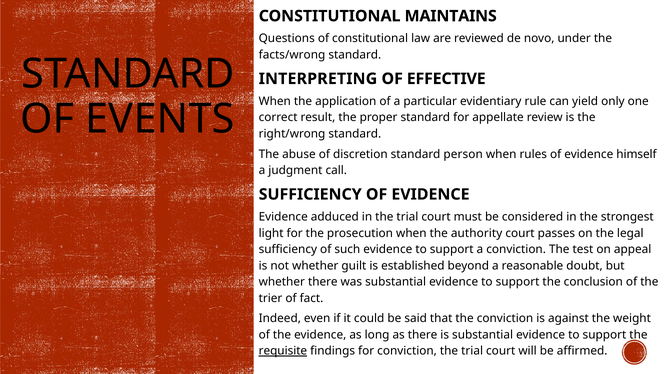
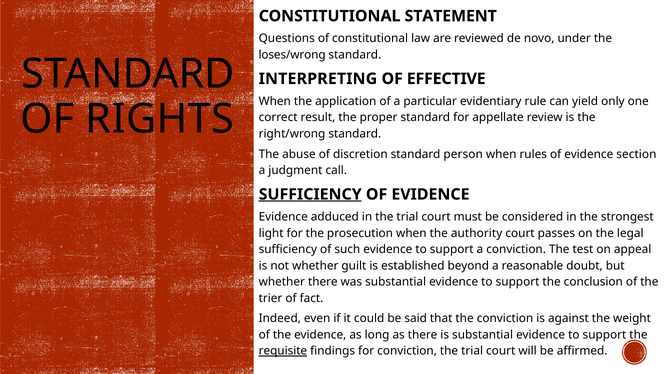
MAINTAINS: MAINTAINS -> STATEMENT
facts/wrong: facts/wrong -> loses/wrong
EVENTS: EVENTS -> RIGHTS
himself: himself -> section
SUFFICIENCY at (310, 194) underline: none -> present
